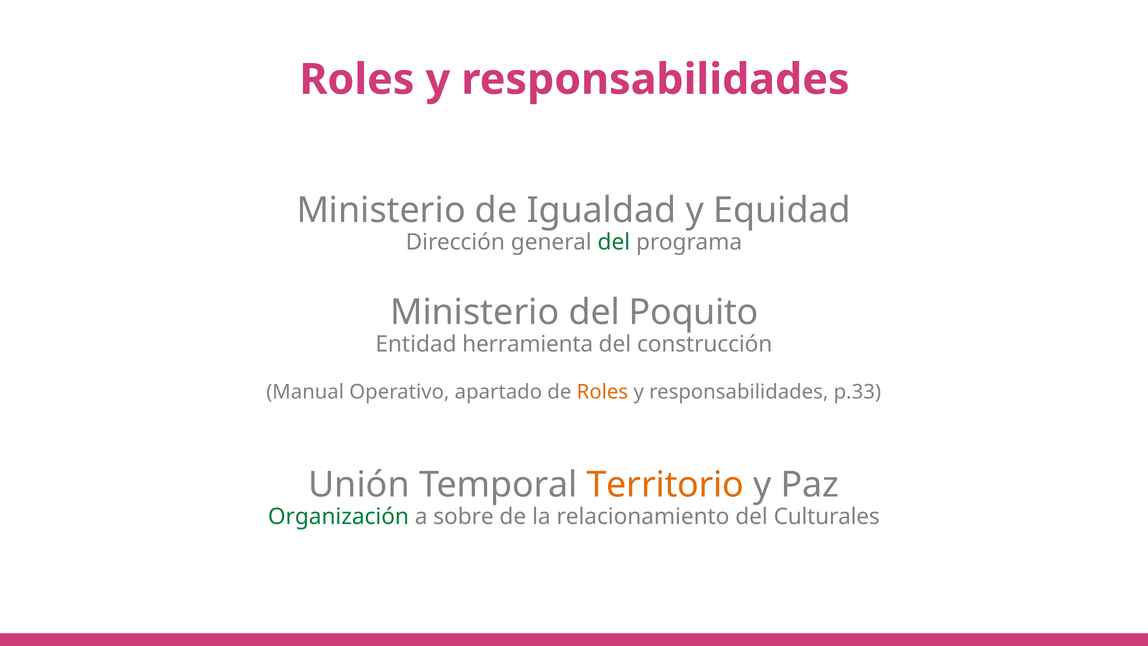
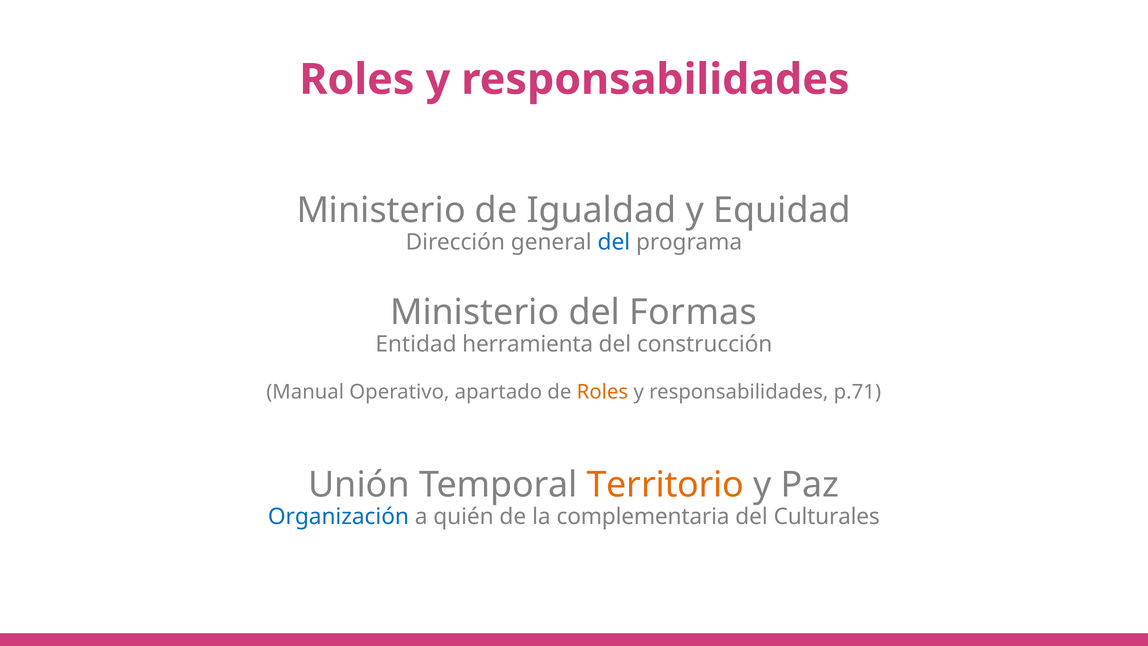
del at (614, 242) colour: green -> blue
Poquito: Poquito -> Formas
p.33: p.33 -> p.71
Organización colour: green -> blue
sobre: sobre -> quién
relacionamiento: relacionamiento -> complementaria
